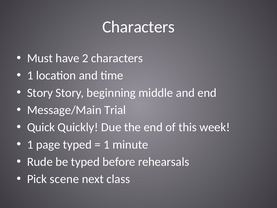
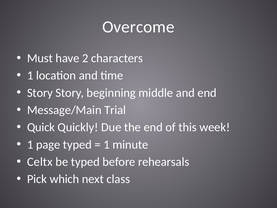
Characters at (138, 27): Characters -> Overcome
Rude: Rude -> Celtx
scene: scene -> which
